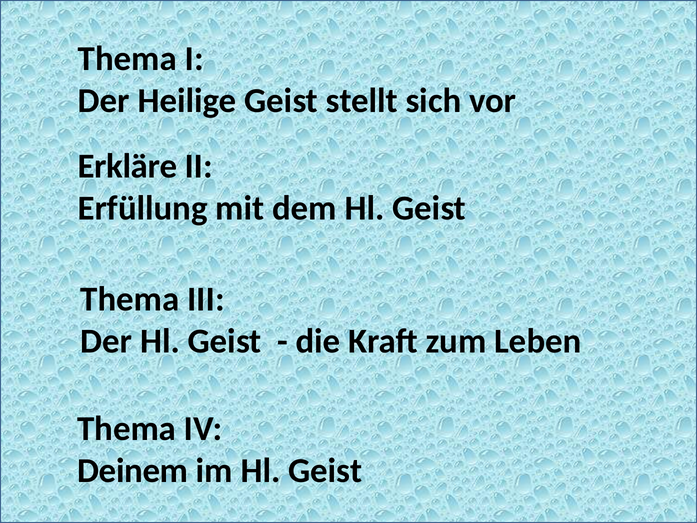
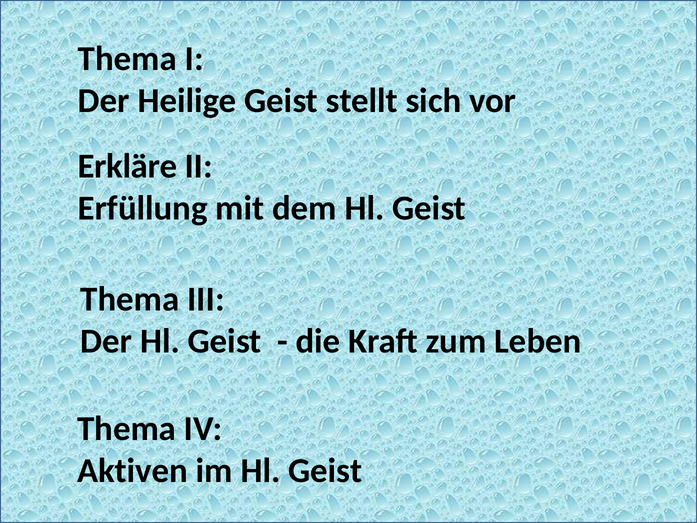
Deinem: Deinem -> Aktiven
